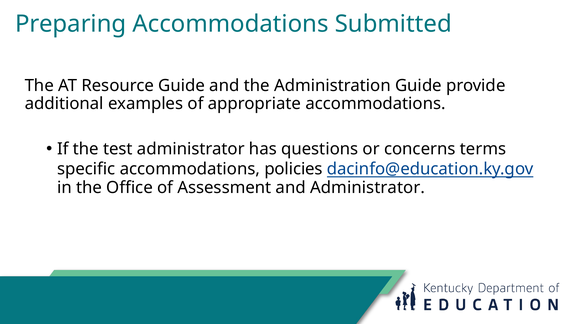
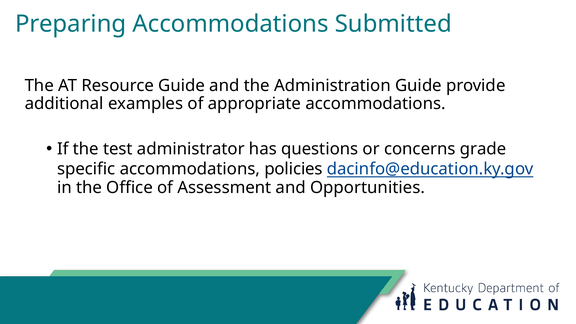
terms: terms -> grade
and Administrator: Administrator -> Opportunities
